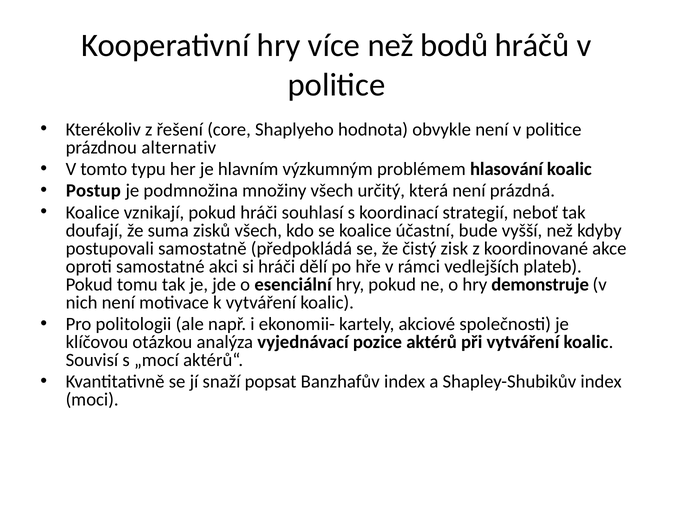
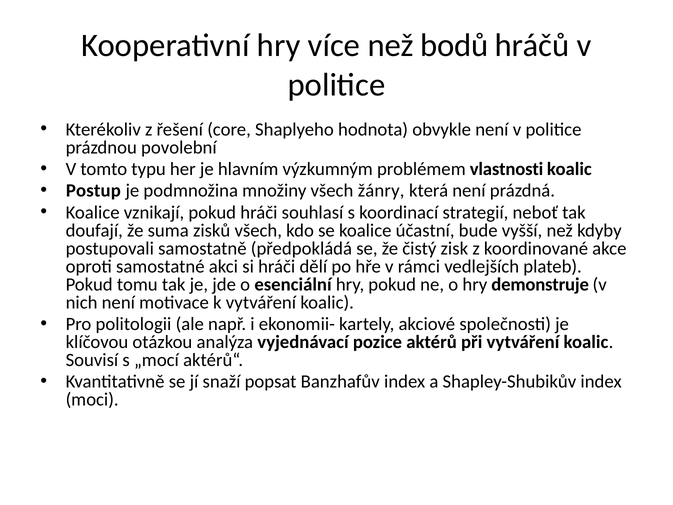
alternativ: alternativ -> povolební
hlasování: hlasování -> vlastnosti
určitý: určitý -> žánry
